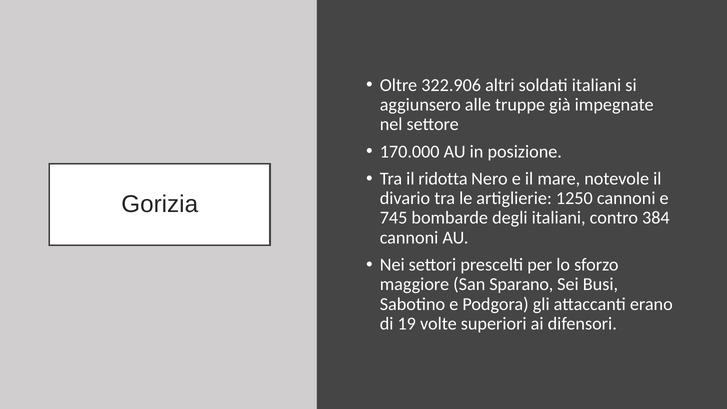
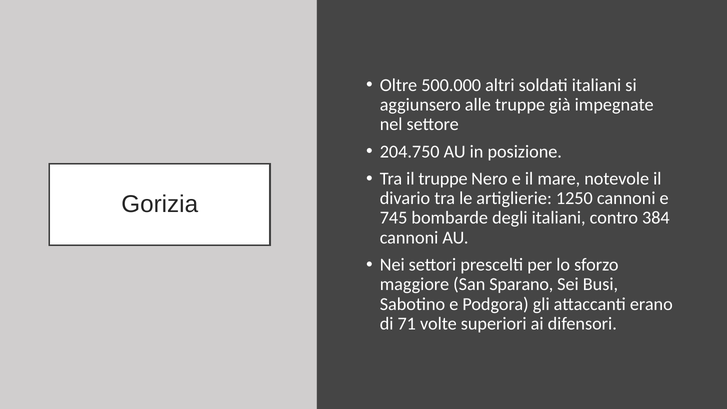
322.906: 322.906 -> 500.000
170.000: 170.000 -> 204.750
il ridotta: ridotta -> truppe
19: 19 -> 71
